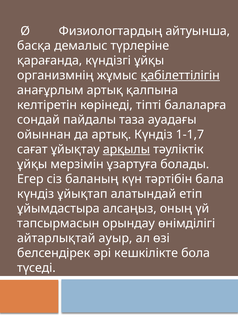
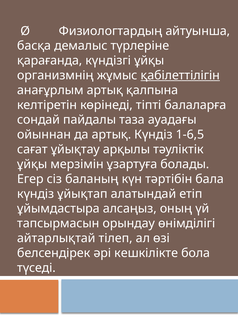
1-1,7: 1-1,7 -> 1-6,5
арқылы underline: present -> none
ауыр: ауыр -> тілеп
